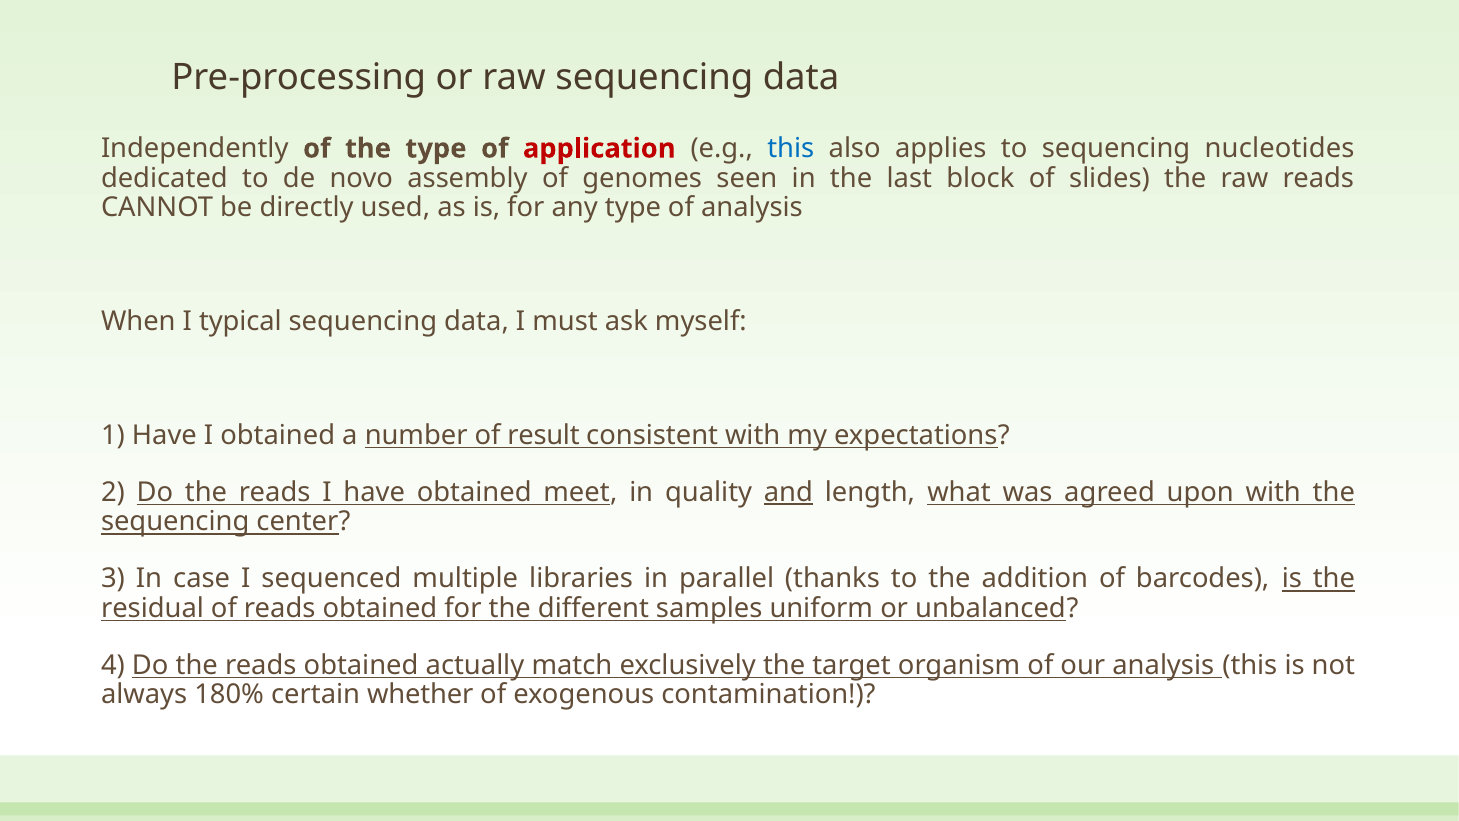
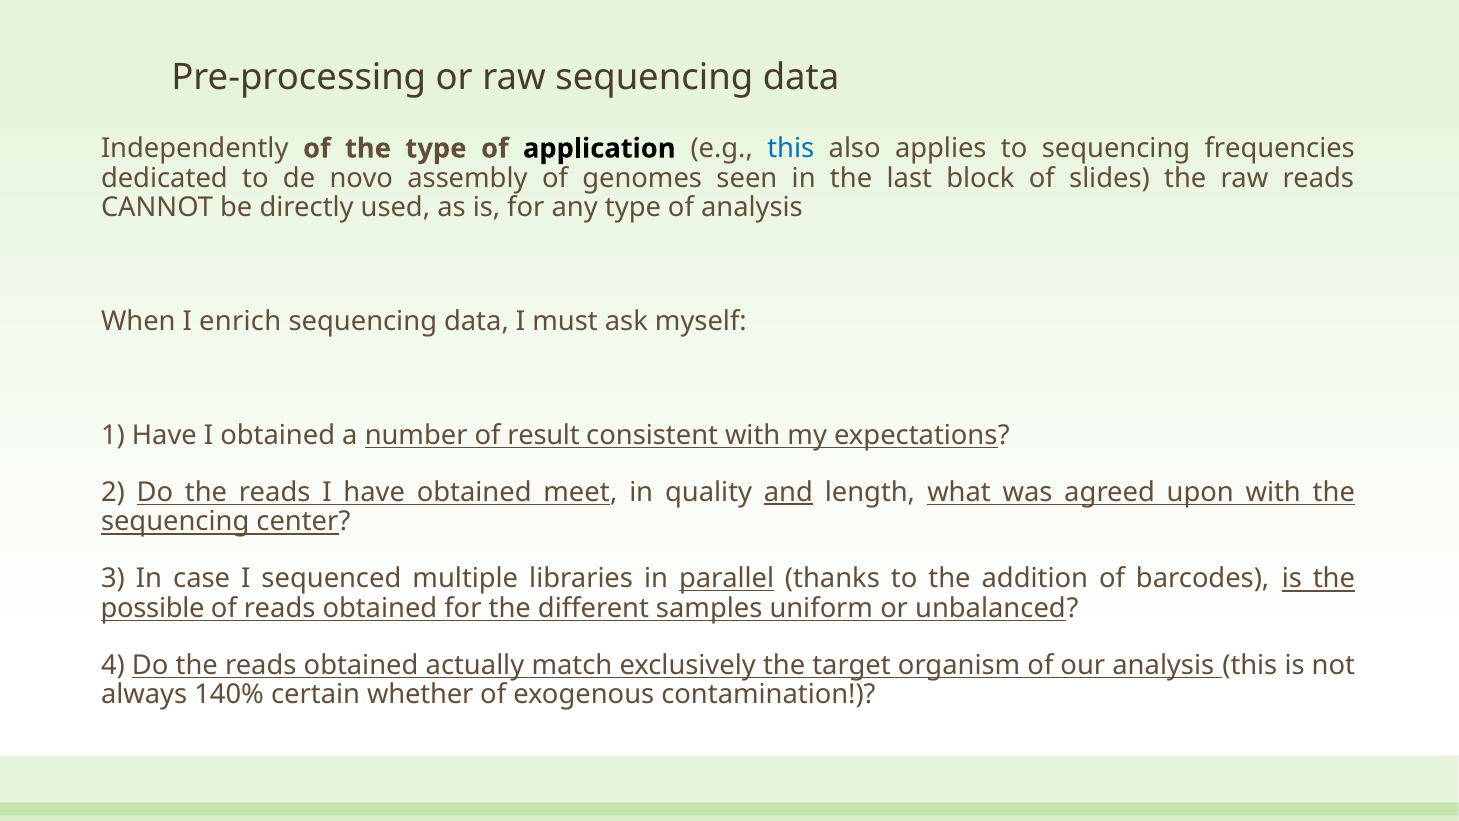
application colour: red -> black
nucleotides: nucleotides -> frequencies
typical: typical -> enrich
parallel underline: none -> present
residual: residual -> possible
180%: 180% -> 140%
